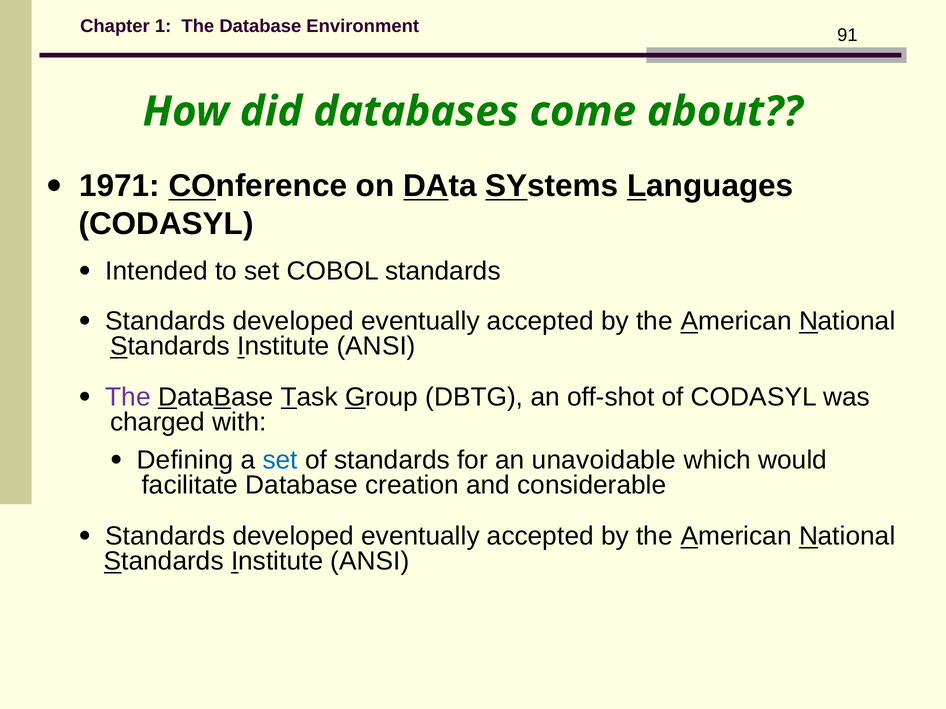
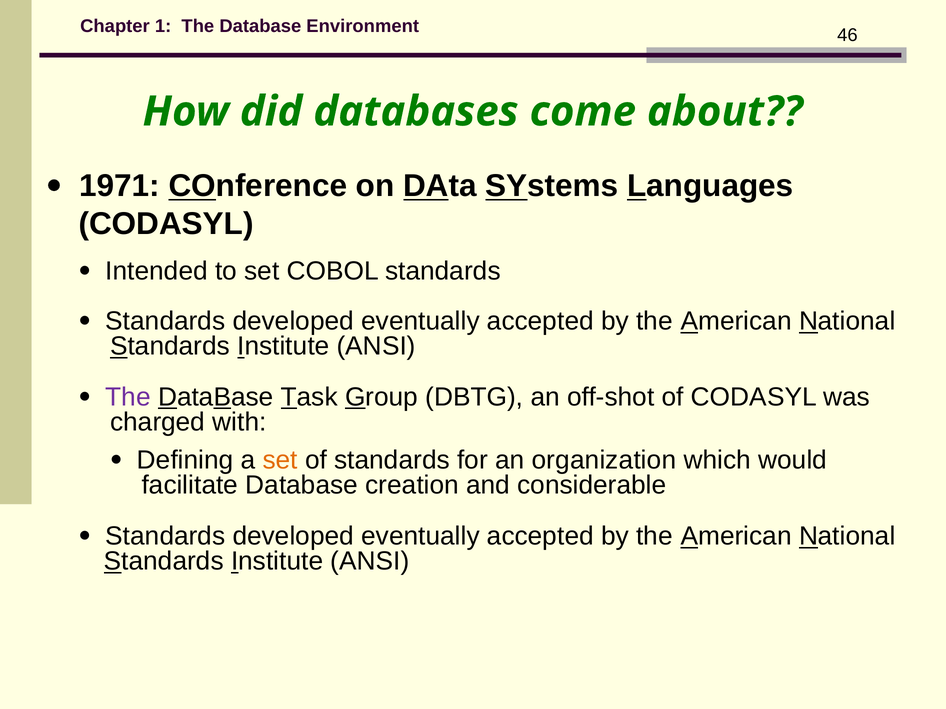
91: 91 -> 46
set at (280, 460) colour: blue -> orange
unavoidable: unavoidable -> organization
